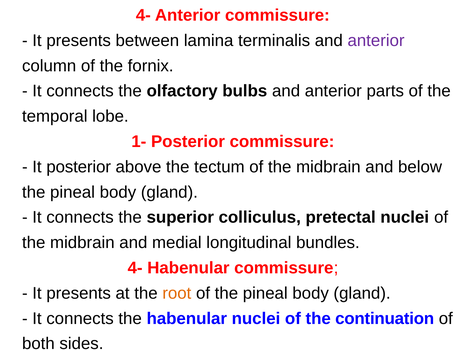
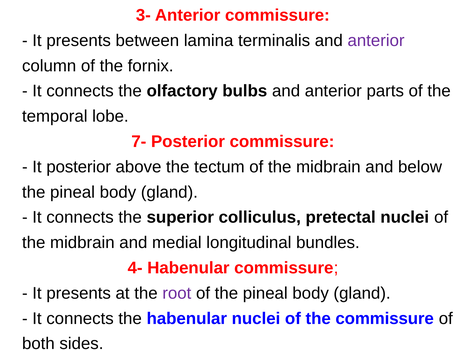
4- at (143, 15): 4- -> 3-
1-: 1- -> 7-
root colour: orange -> purple
the continuation: continuation -> commissure
